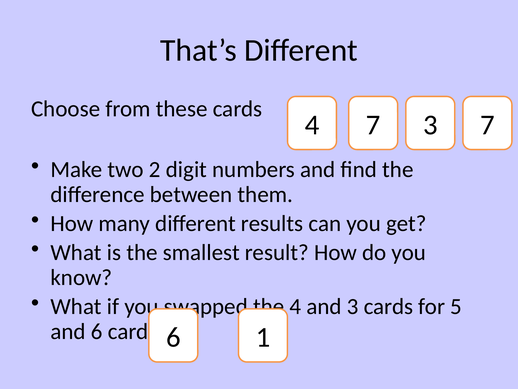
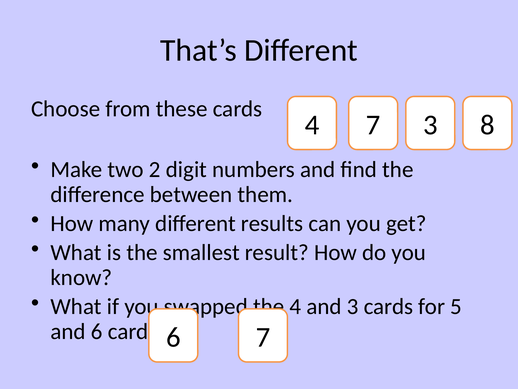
4 7: 7 -> 8
6 1: 1 -> 7
